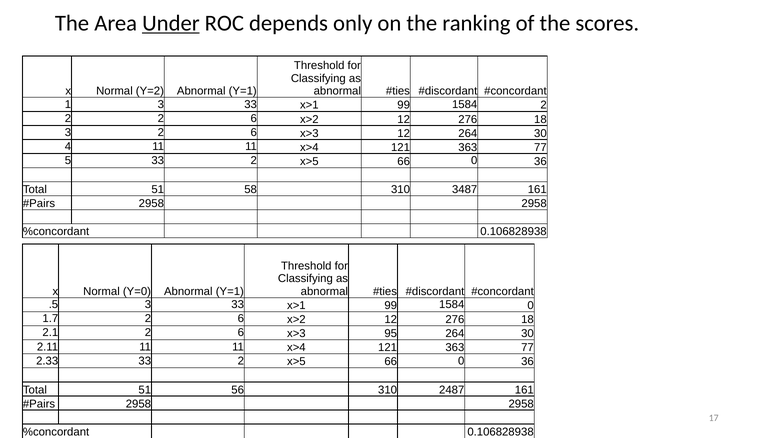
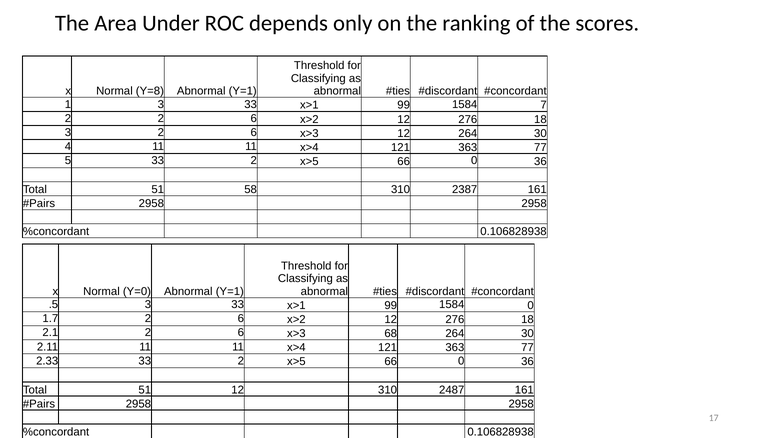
Under underline: present -> none
Y=2: Y=2 -> Y=8
1584 2: 2 -> 7
3487: 3487 -> 2387
95: 95 -> 68
51 56: 56 -> 12
